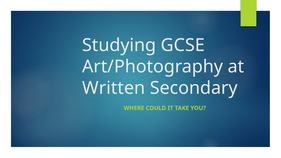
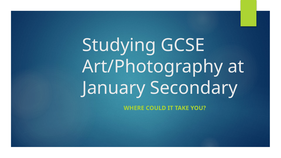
Written: Written -> January
